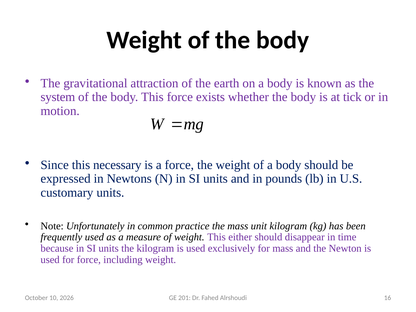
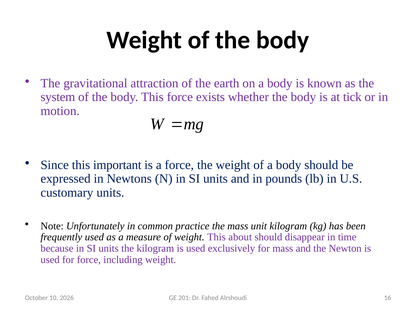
necessary: necessary -> important
either: either -> about
